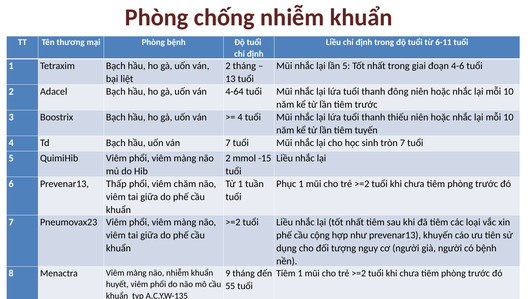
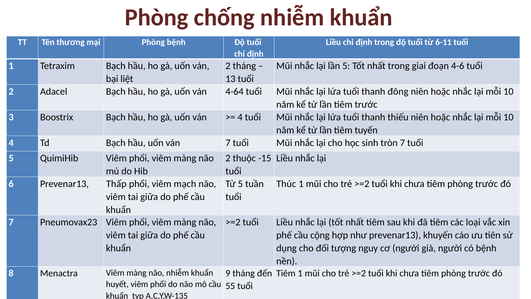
mmol: mmol -> thuộc
chăm: chăm -> mạch
Từ 1: 1 -> 5
Phục: Phục -> Thúc
